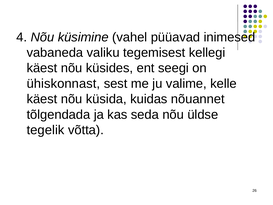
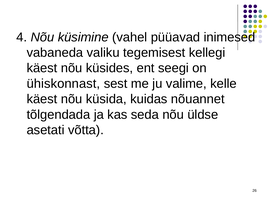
tegelik: tegelik -> asetati
